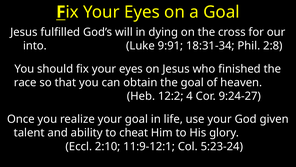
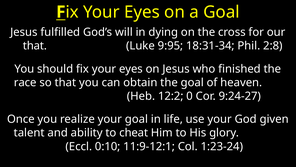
into at (35, 46): into -> that
9:91: 9:91 -> 9:95
4: 4 -> 0
2:10: 2:10 -> 0:10
5:23-24: 5:23-24 -> 1:23-24
